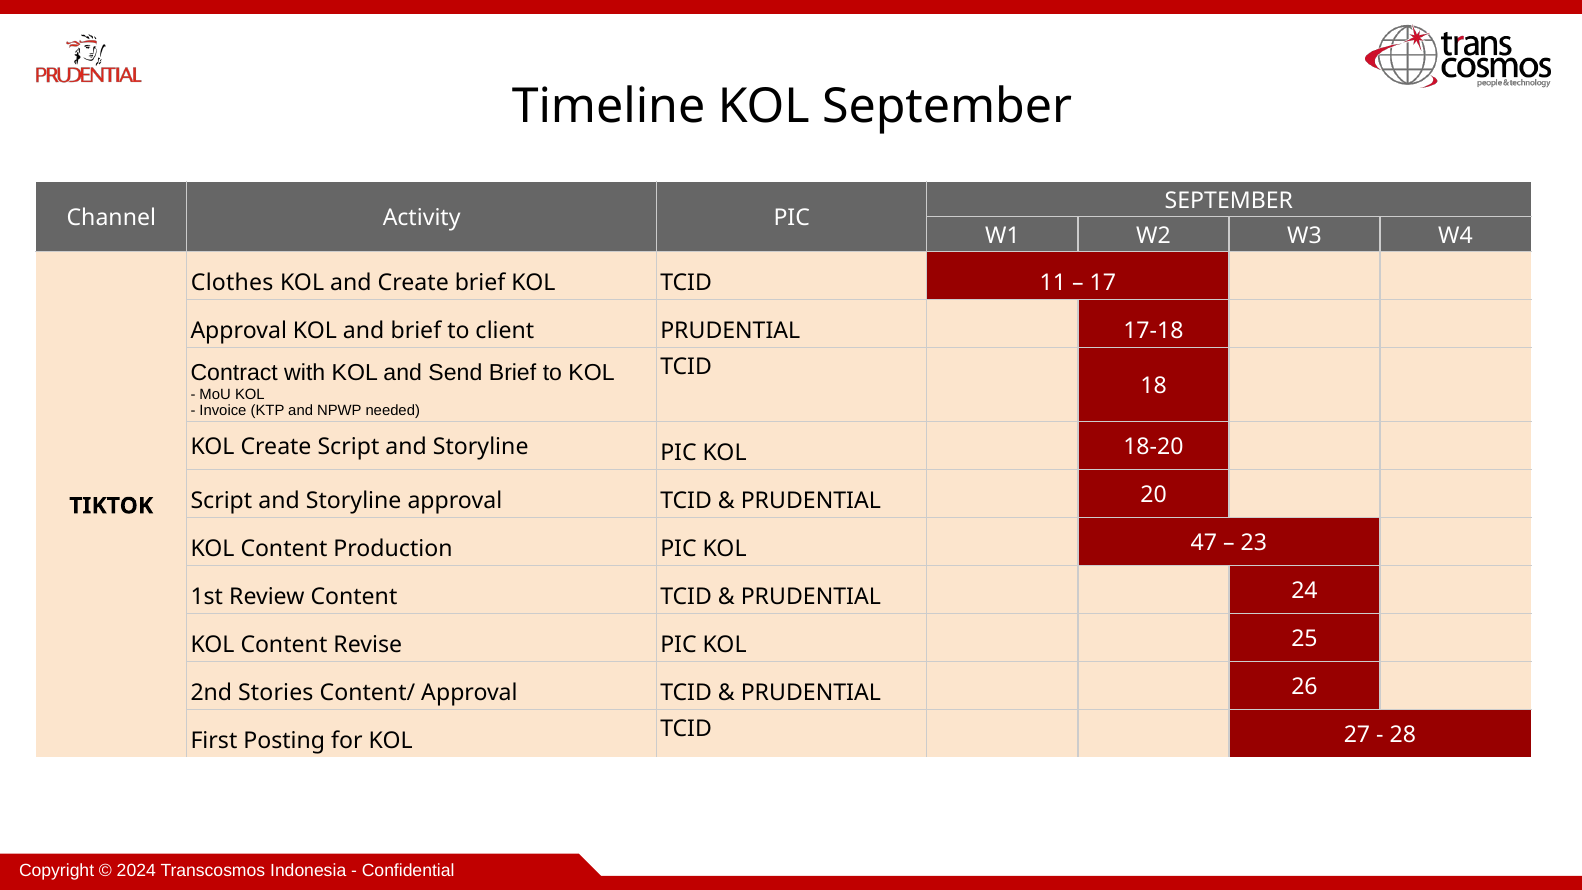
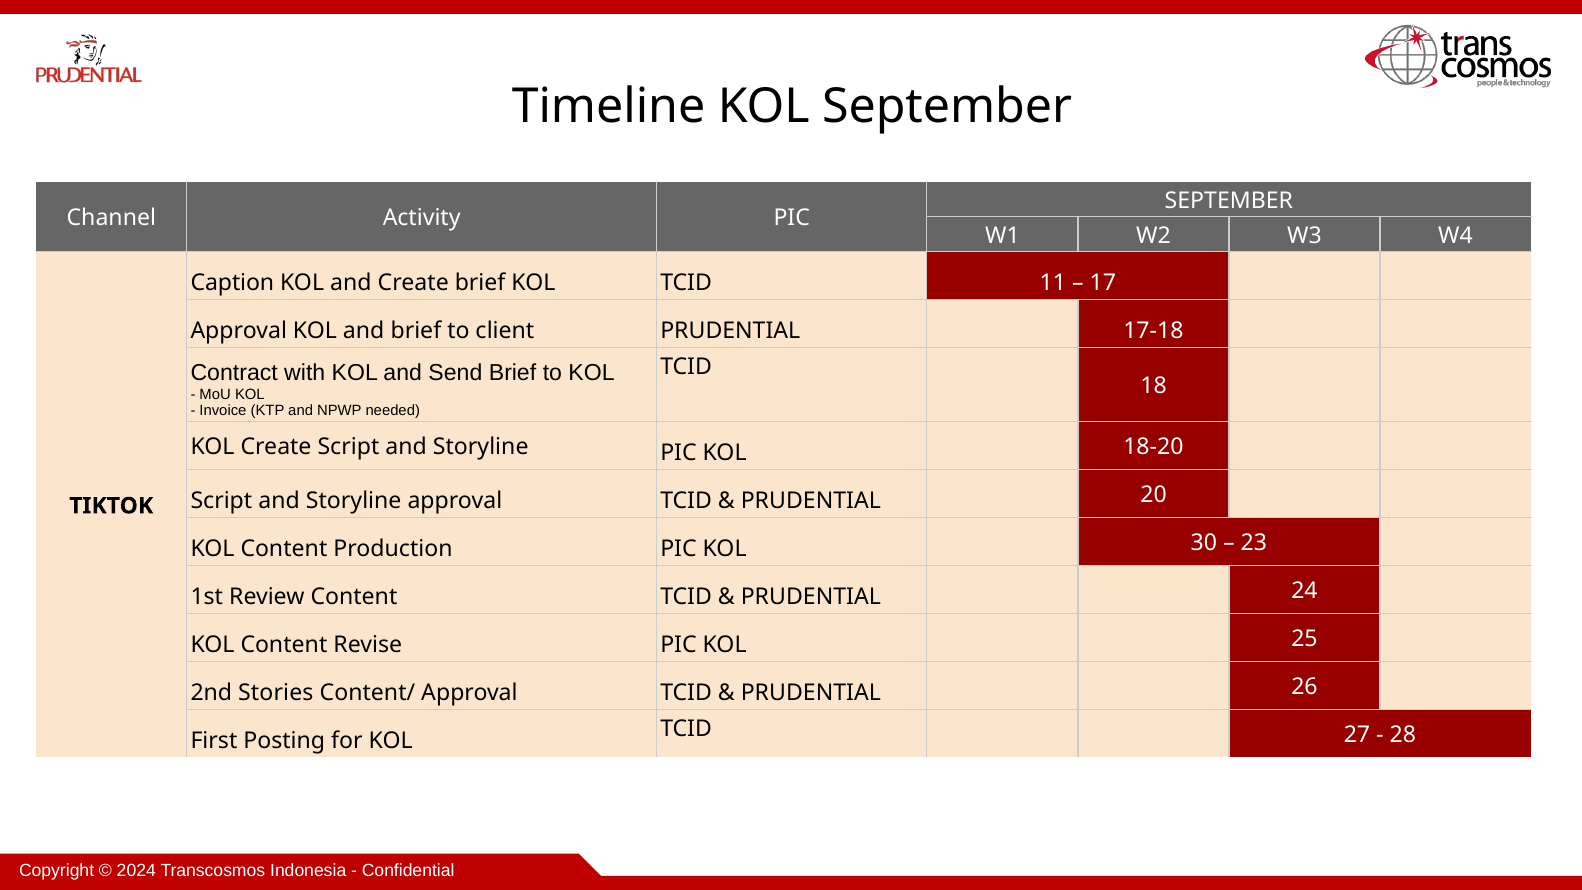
Clothes: Clothes -> Caption
47: 47 -> 30
